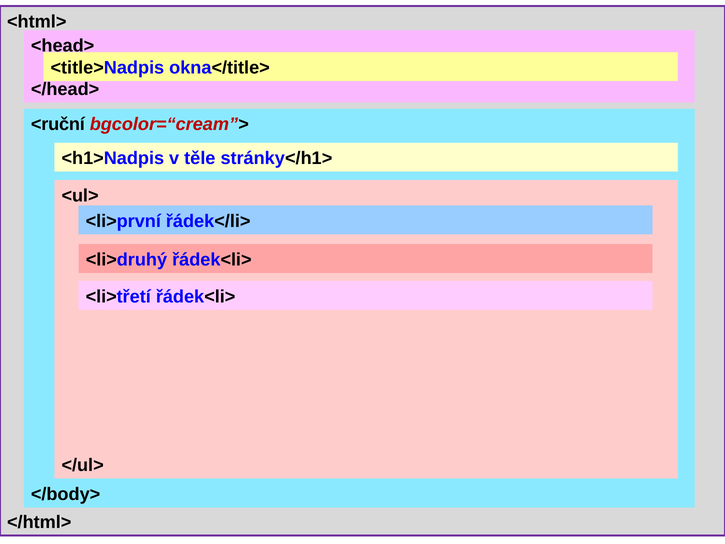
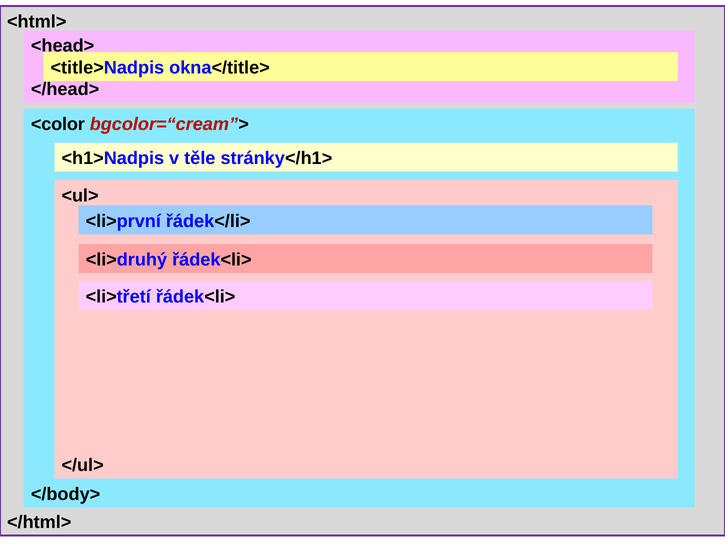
<ruční: <ruční -> <color
